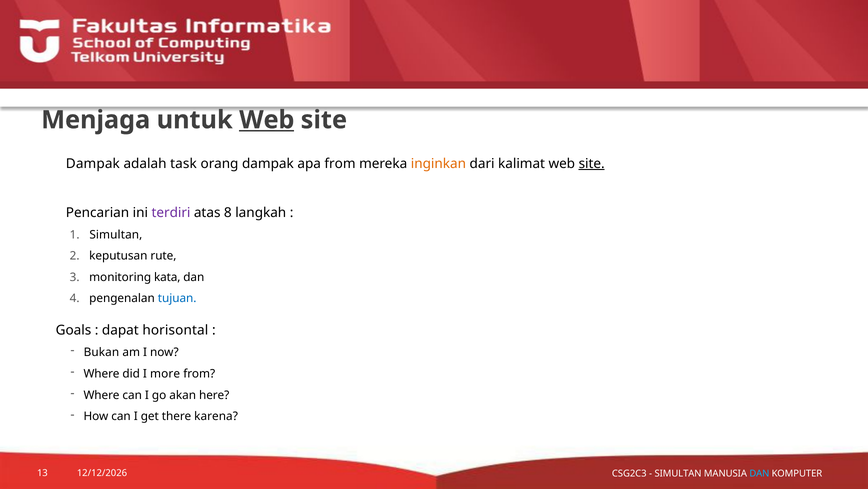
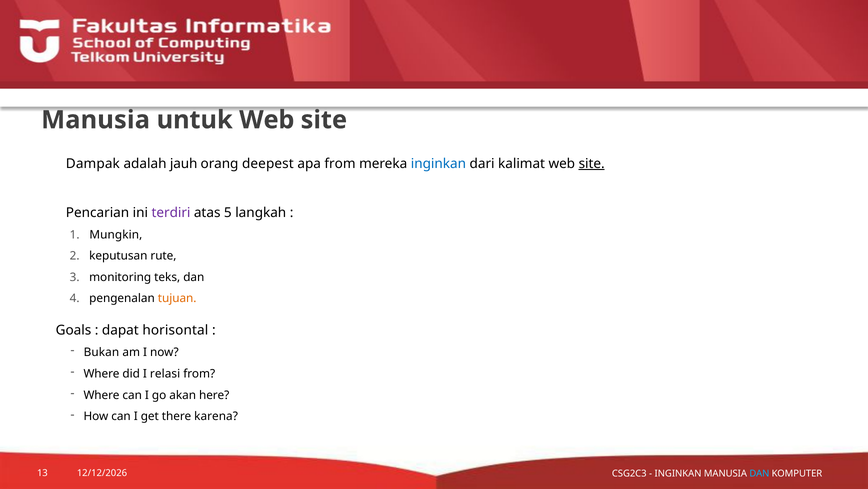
Menjaga at (96, 120): Menjaga -> Manusia
Web at (267, 120) underline: present -> none
task: task -> jauh
orang dampak: dampak -> deepest
inginkan at (438, 164) colour: orange -> blue
8: 8 -> 5
Simultan at (116, 234): Simultan -> Mungkin
kata: kata -> teks
tujuan colour: blue -> orange
more: more -> relasi
SIMULTAN at (678, 473): SIMULTAN -> INGINKAN
